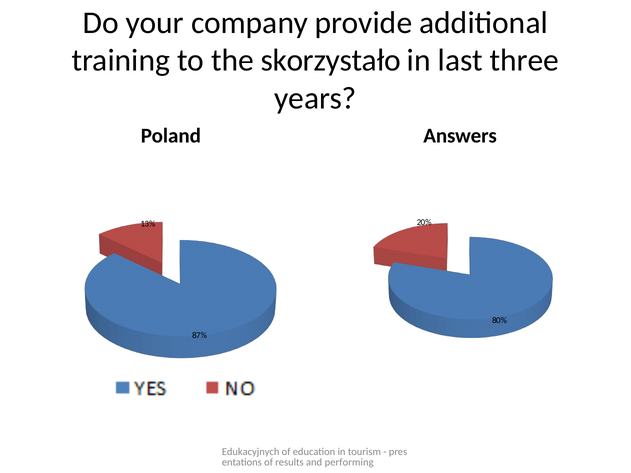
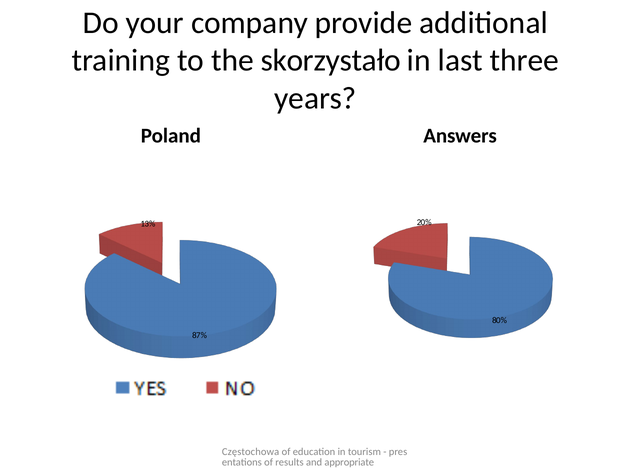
Edukacyjnych: Edukacyjnych -> Częstochowa
performing: performing -> appropriate
